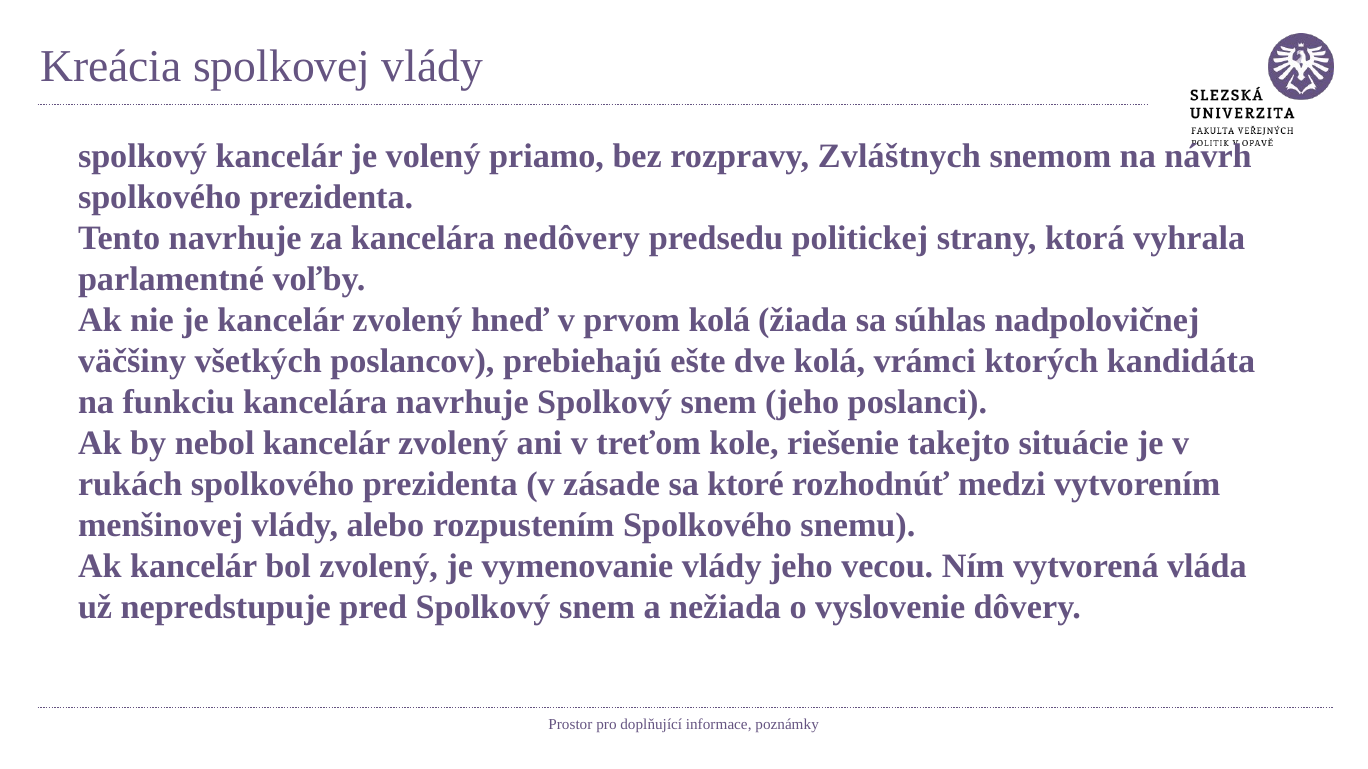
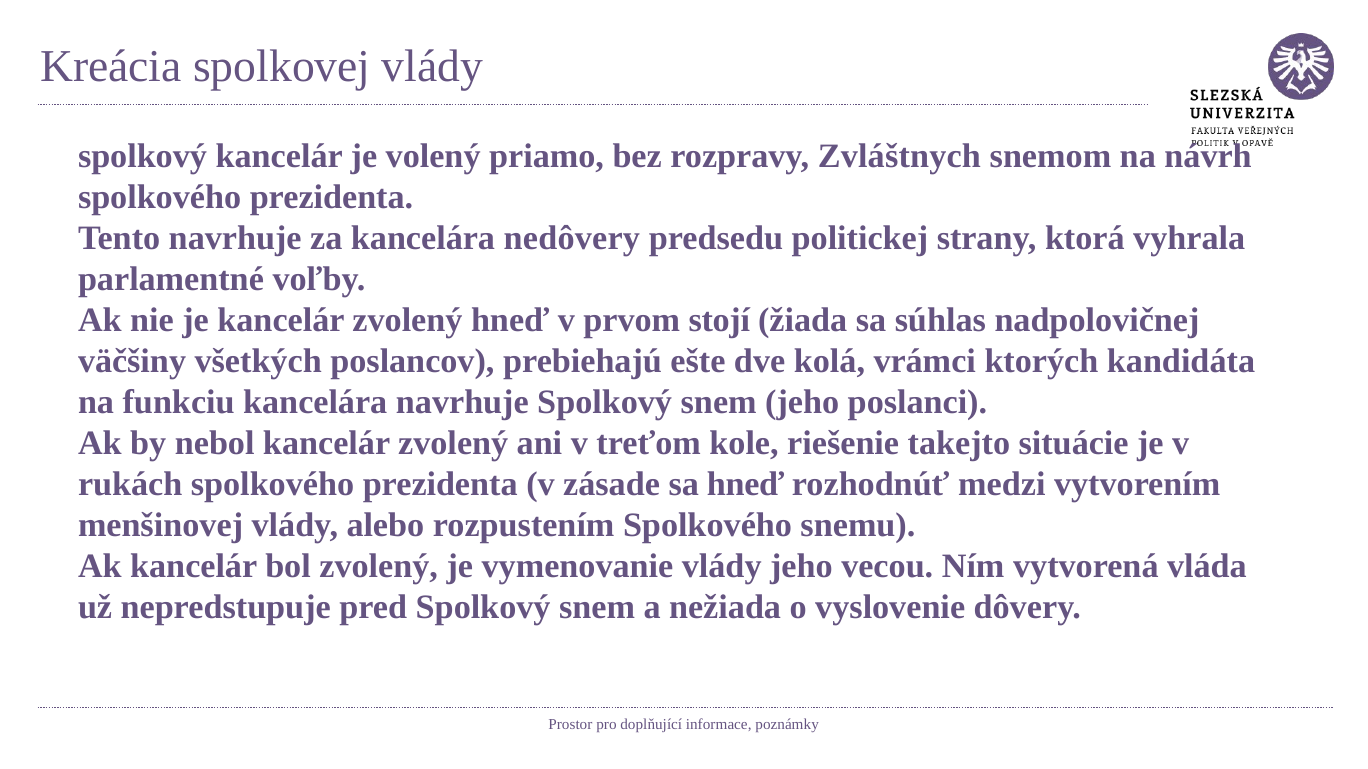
prvom kolá: kolá -> stojí
sa ktoré: ktoré -> hneď
